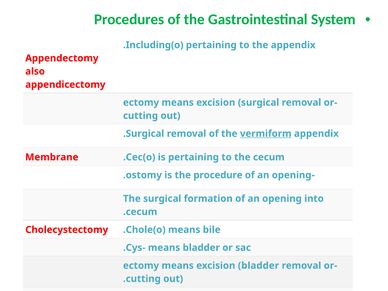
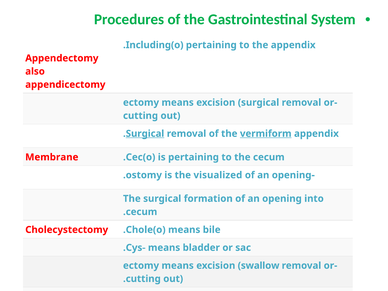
Surgical at (145, 134) underline: none -> present
procedure: procedure -> visualized
excision bladder: bladder -> swallow
